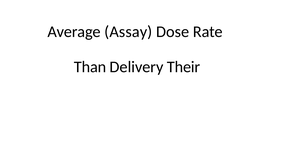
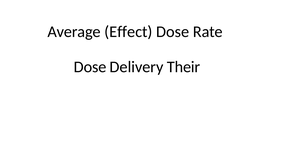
Assay: Assay -> Effect
Than at (90, 67): Than -> Dose
